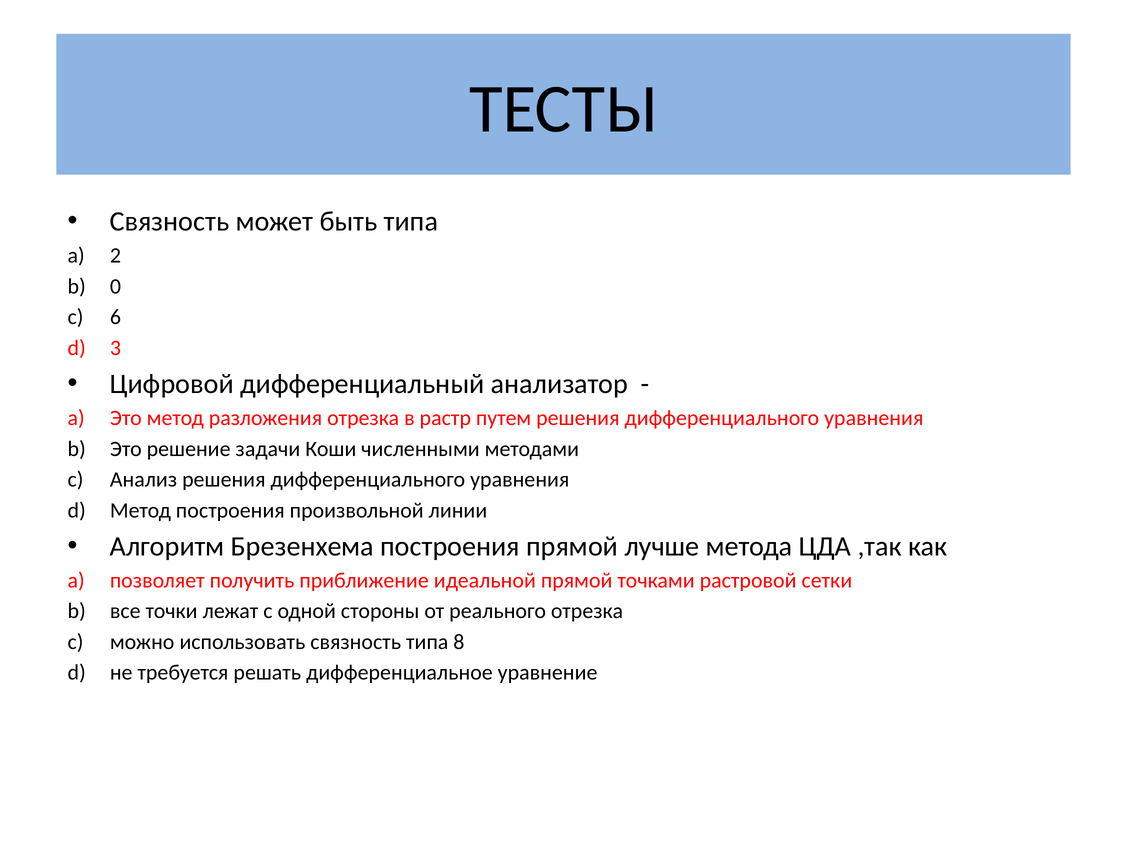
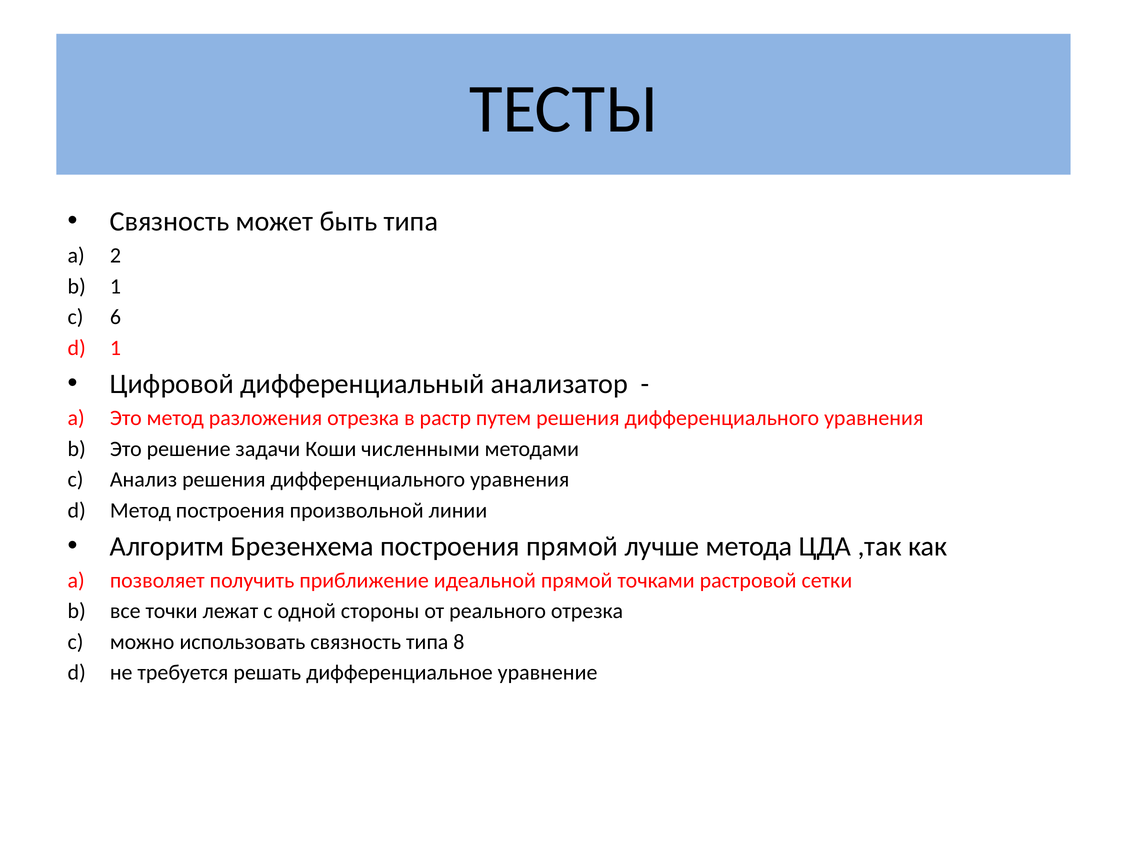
0 at (115, 287): 0 -> 1
3 at (115, 348): 3 -> 1
